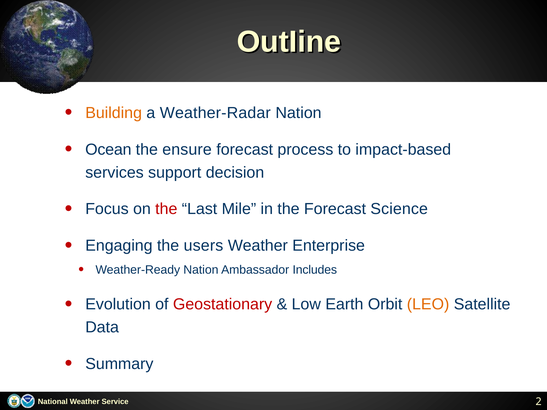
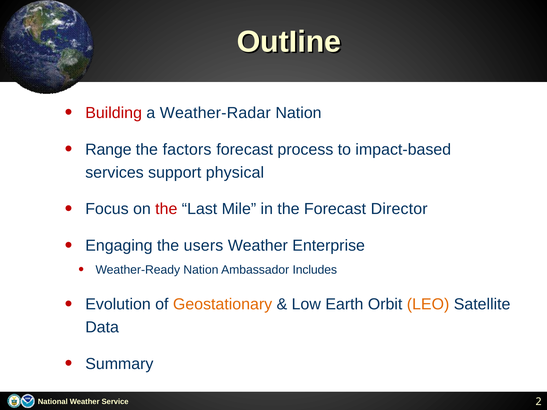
Building colour: orange -> red
Ocean: Ocean -> Range
ensure: ensure -> factors
decision: decision -> physical
Science: Science -> Director
Geostationary colour: red -> orange
